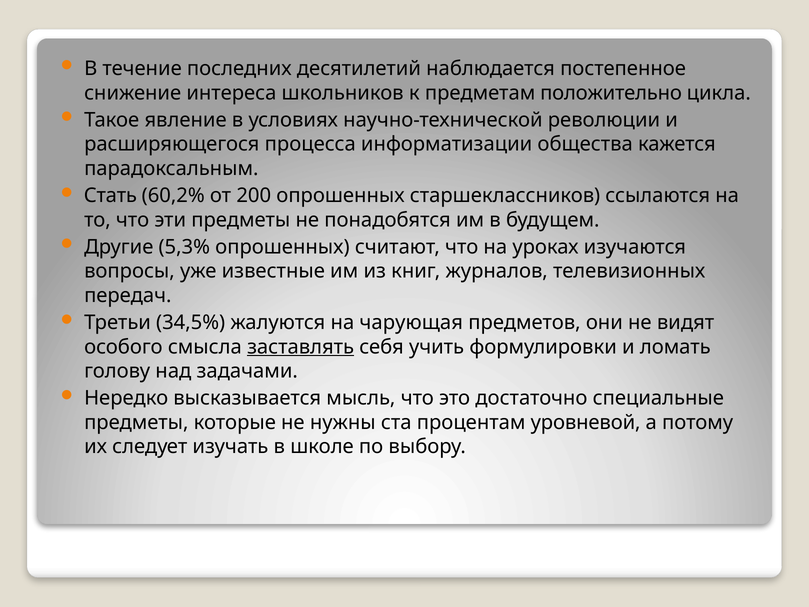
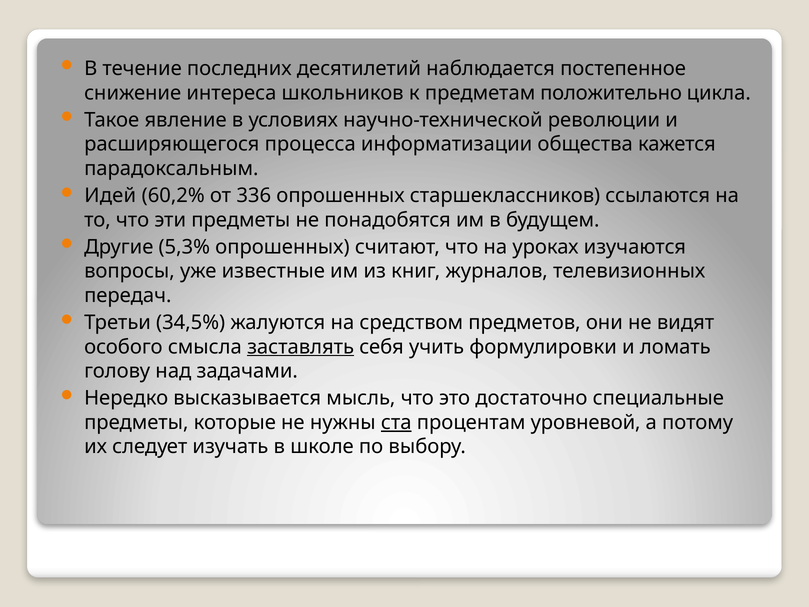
Стать: Стать -> Идей
200: 200 -> 336
чарующая: чарующая -> средством
ста underline: none -> present
